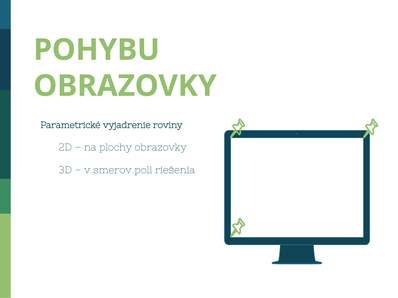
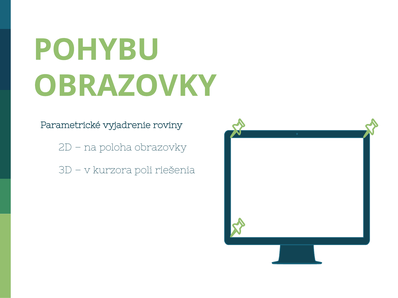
plochy: plochy -> poloha
smerov: smerov -> kurzora
